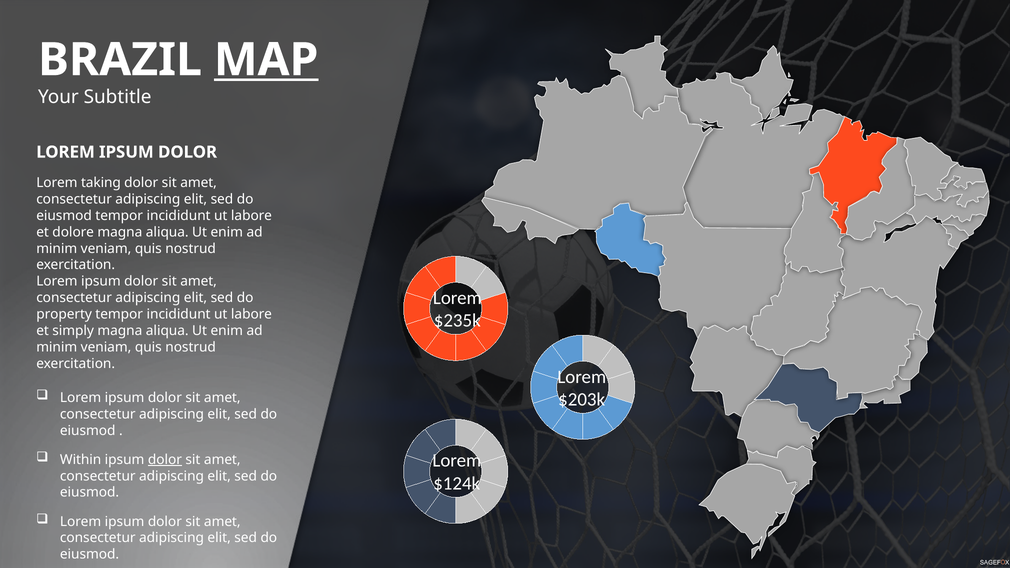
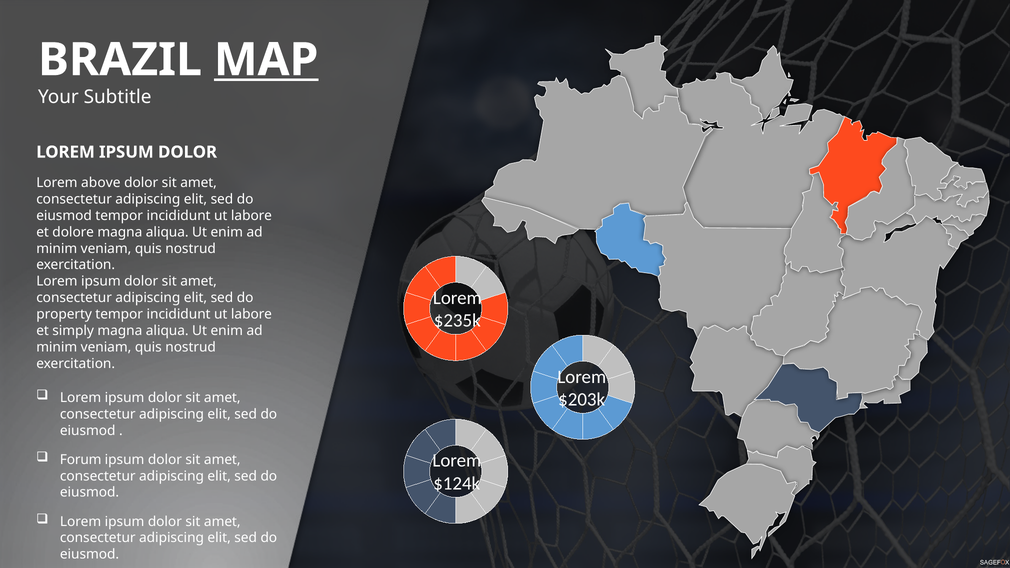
taking: taking -> above
Within: Within -> Forum
dolor at (165, 460) underline: present -> none
